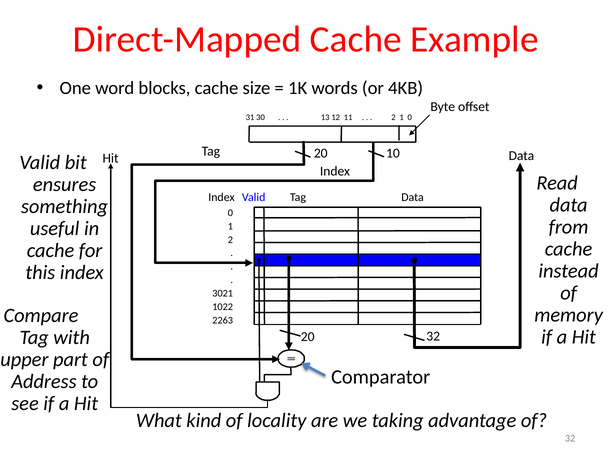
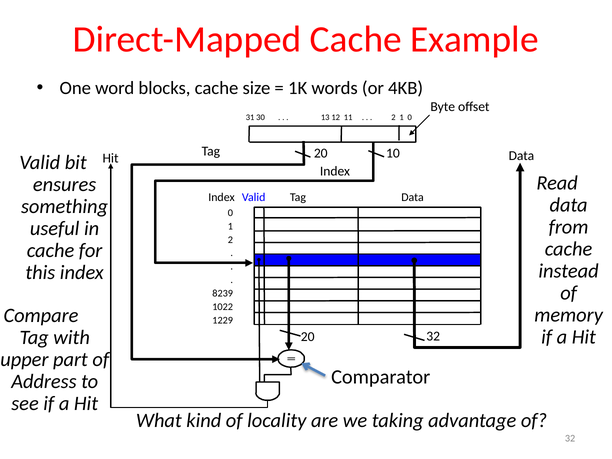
3021: 3021 -> 8239
2263: 2263 -> 1229
